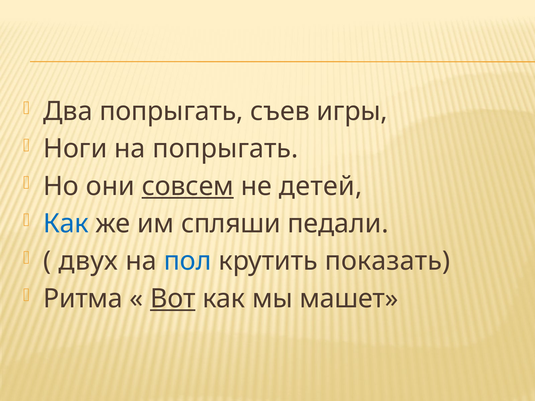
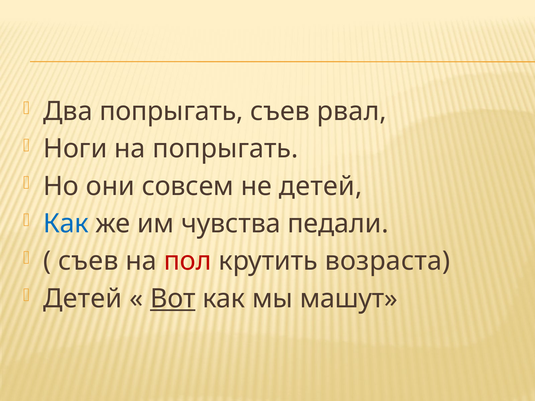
игры: игры -> рвал
совсем underline: present -> none
спляши: спляши -> чувства
двух at (88, 261): двух -> съев
пол colour: blue -> red
показать: показать -> возраста
Ритма at (83, 299): Ритма -> Детей
машет: машет -> машут
